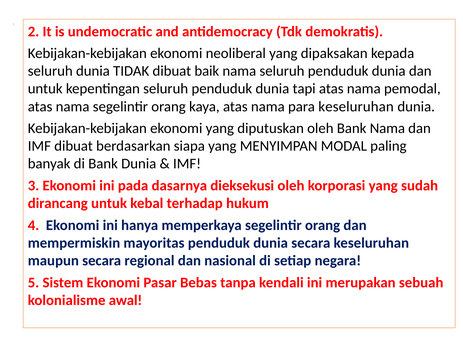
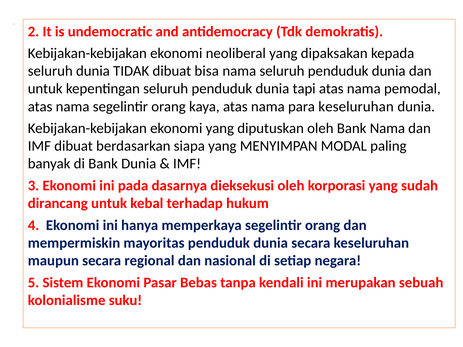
baik: baik -> bisa
awal: awal -> suku
